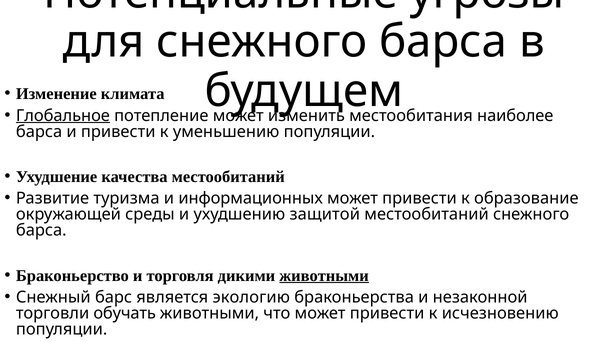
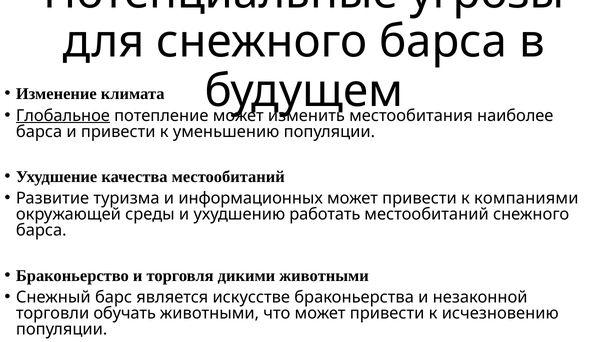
образование: образование -> компаниями
защитой: защитой -> работать
животными at (324, 276) underline: present -> none
экологию: экологию -> искусстве
